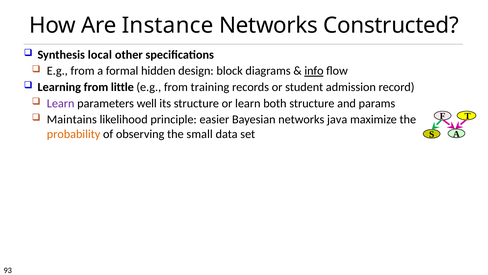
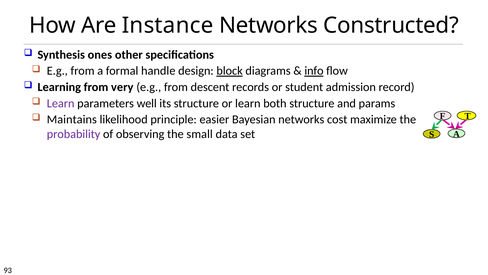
local: local -> ones
hidden: hidden -> handle
block underline: none -> present
little: little -> very
training: training -> descent
java: java -> cost
probability colour: orange -> purple
